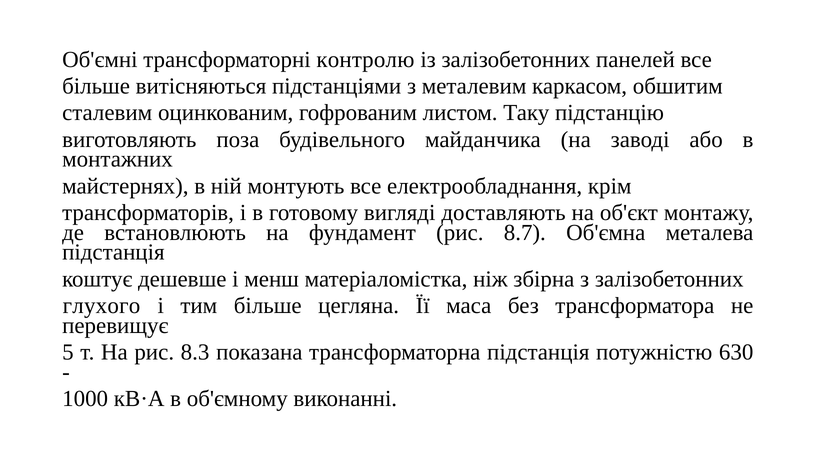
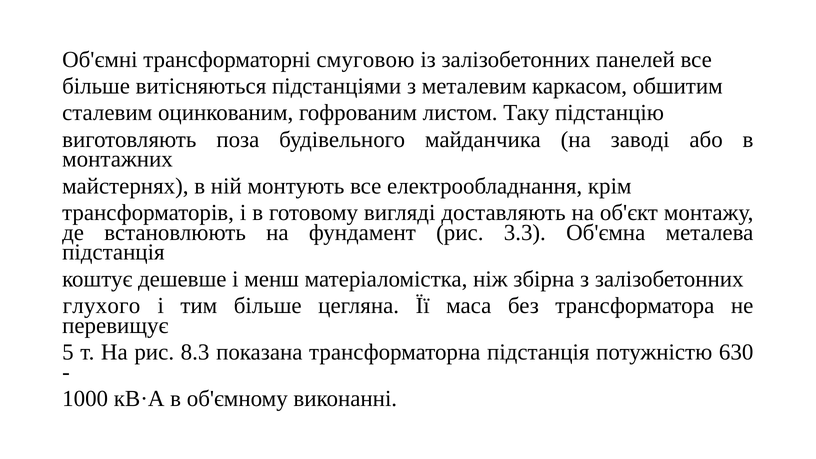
контролю: контролю -> смуговою
8.7: 8.7 -> 3.3
